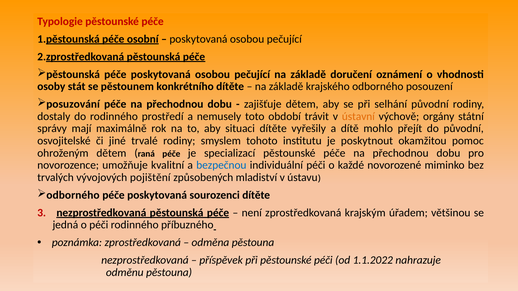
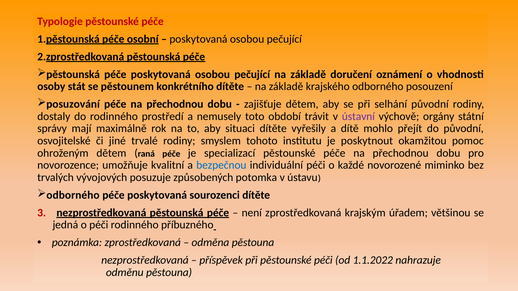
ústavní colour: orange -> purple
pojištění: pojištění -> posuzuje
mladiství: mladiství -> potomka
